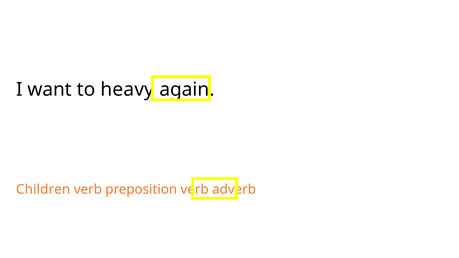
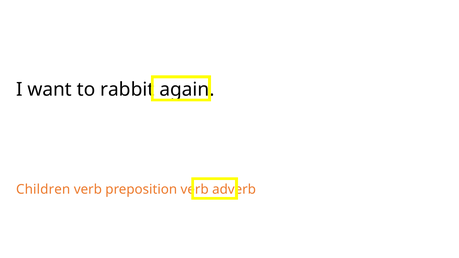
heavy: heavy -> rabbit
